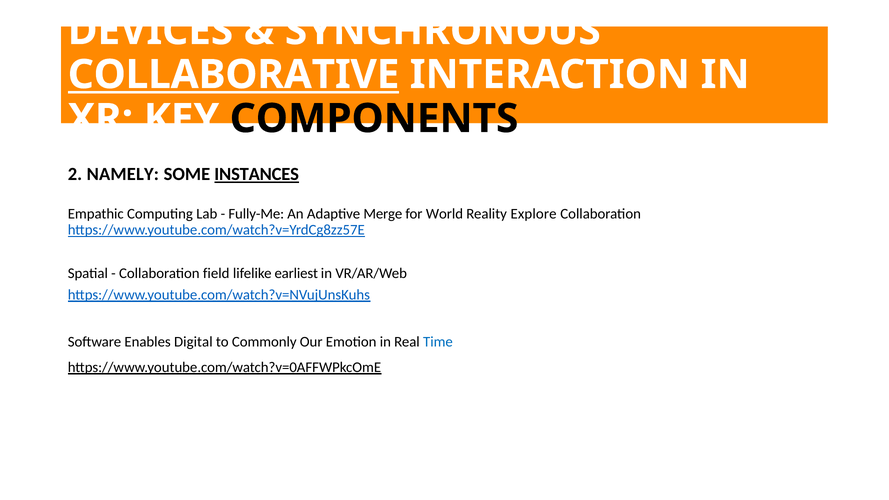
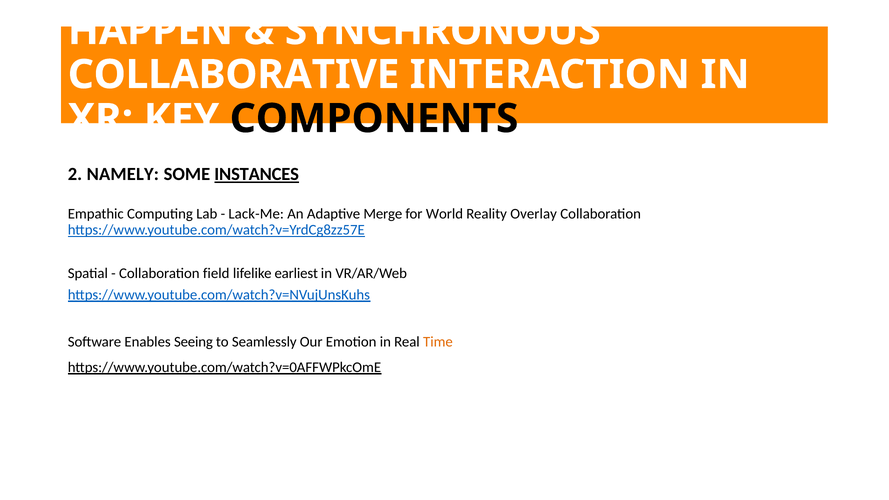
DEVICES: DEVICES -> HAPPEN
COLLABORATIVE underline: present -> none
Fully-Me: Fully-Me -> Lack-Me
Explore: Explore -> Overlay
Digital: Digital -> Seeing
Commonly: Commonly -> Seamlessly
Time colour: blue -> orange
